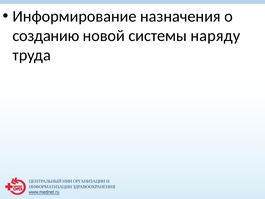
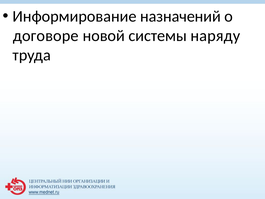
назначения: назначения -> назначений
созданию: созданию -> договоре
